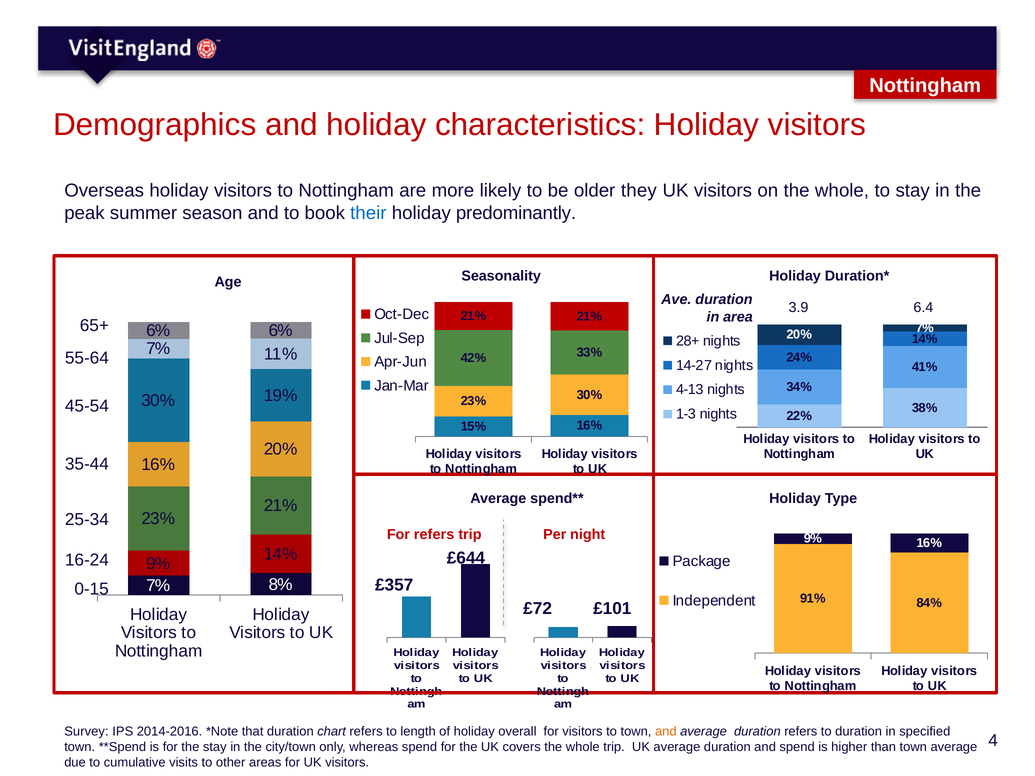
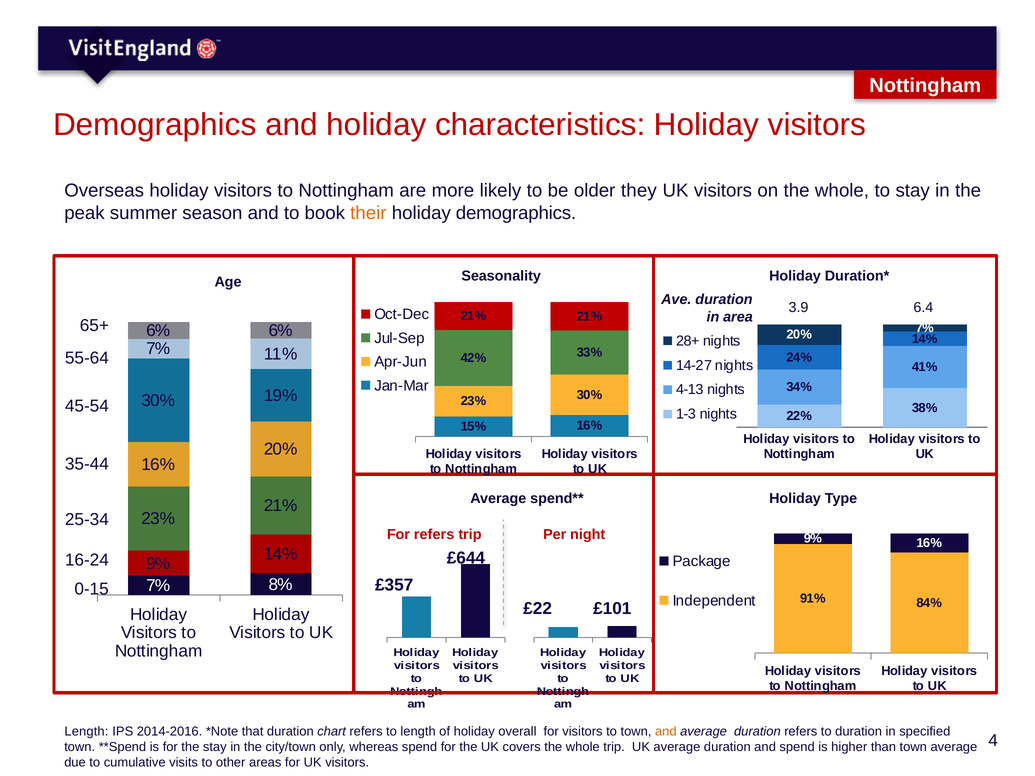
their colour: blue -> orange
holiday predominantly: predominantly -> demographics
£72: £72 -> £22
Survey at (86, 732): Survey -> Length
